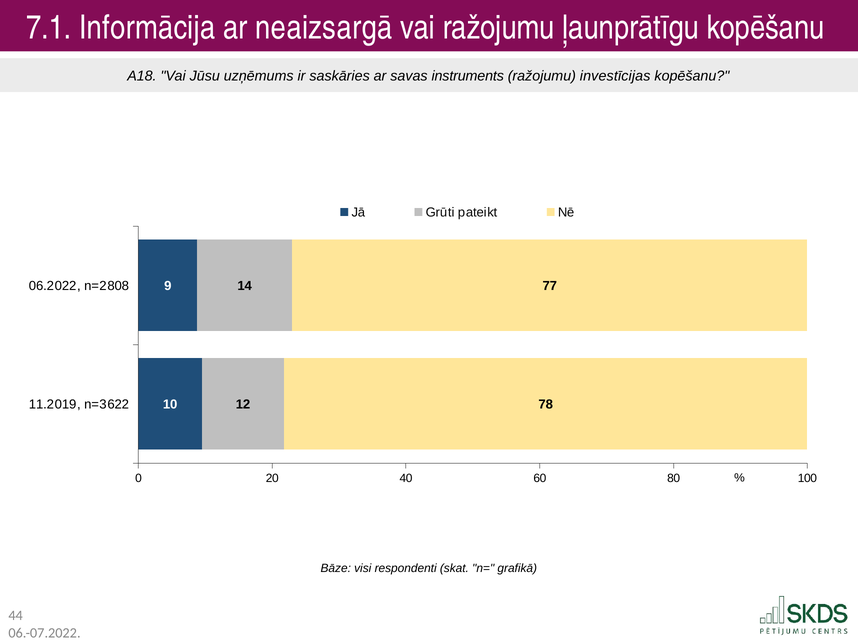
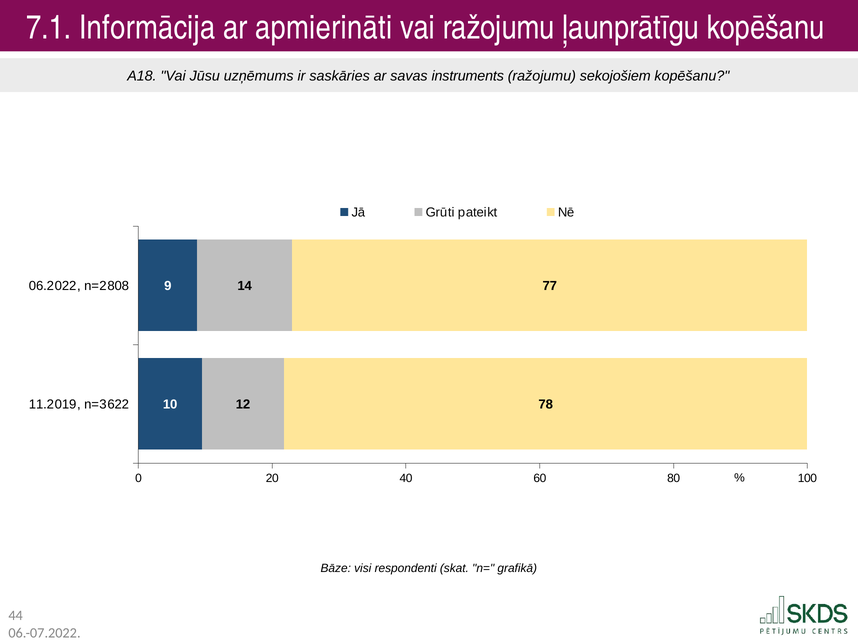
neaizsargā: neaizsargā -> apmierināti
investīcijas: investīcijas -> sekojošiem
